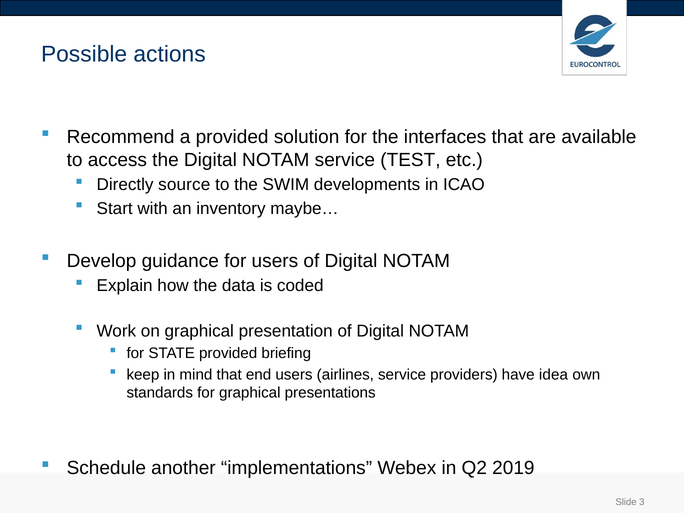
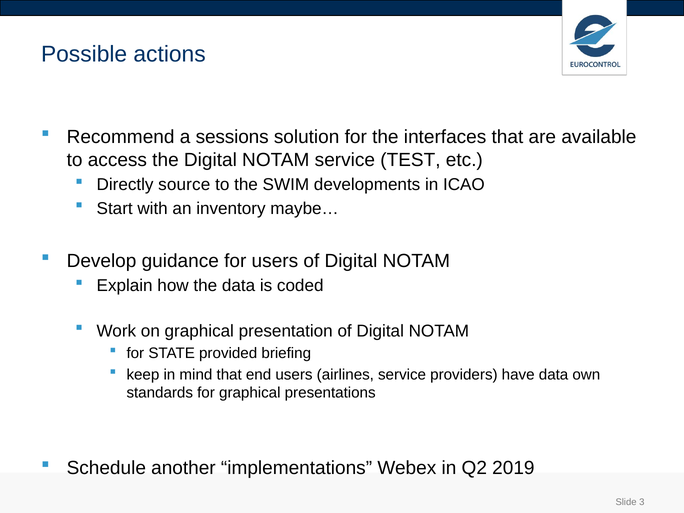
a provided: provided -> sessions
have idea: idea -> data
